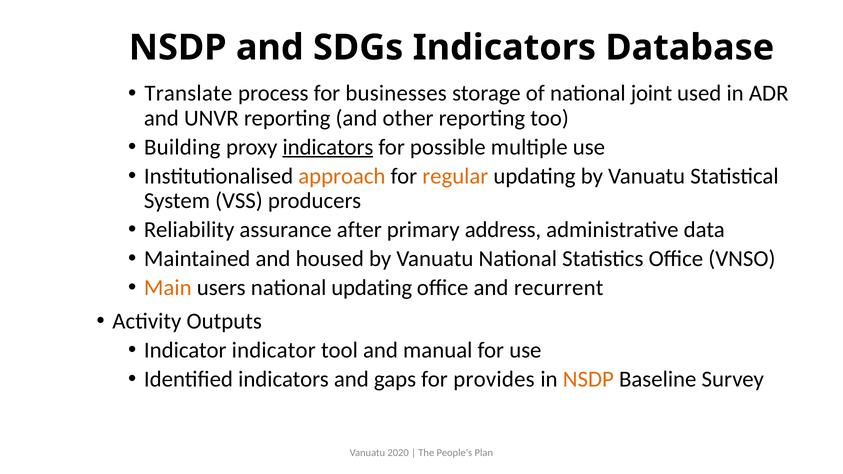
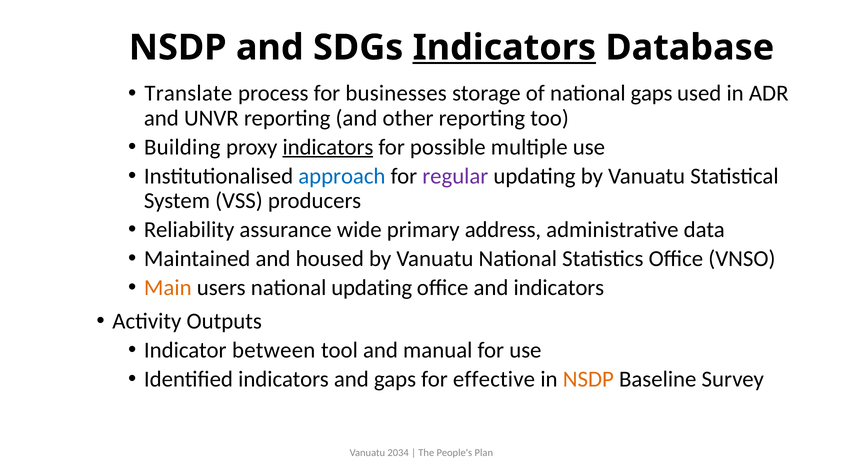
Indicators at (504, 48) underline: none -> present
national joint: joint -> gaps
approach colour: orange -> blue
regular colour: orange -> purple
after: after -> wide
and recurrent: recurrent -> indicators
Indicator indicator: indicator -> between
provides: provides -> effective
2020: 2020 -> 2034
